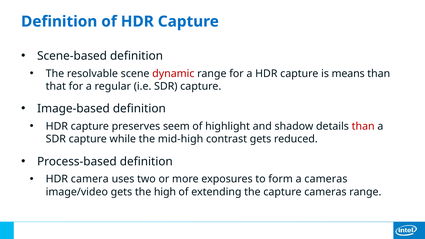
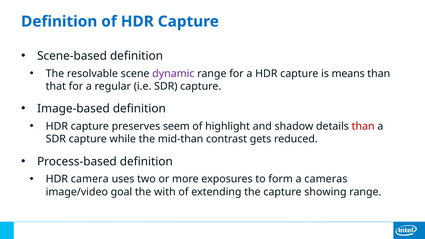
dynamic colour: red -> purple
mid-high: mid-high -> mid-than
image/video gets: gets -> goal
high: high -> with
capture cameras: cameras -> showing
